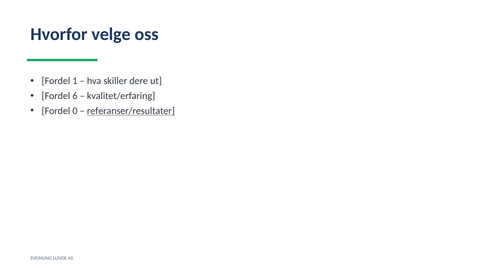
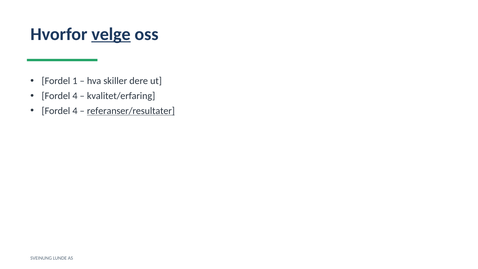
velge underline: none -> present
6 at (75, 96): 6 -> 4
0 at (75, 111): 0 -> 4
